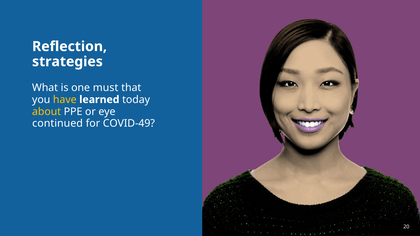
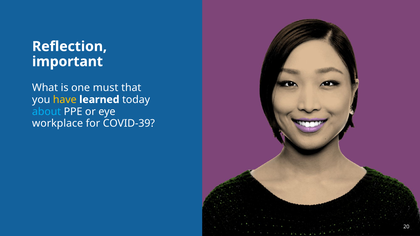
strategies: strategies -> important
about colour: yellow -> light blue
continued: continued -> workplace
COVID-49: COVID-49 -> COVID-39
